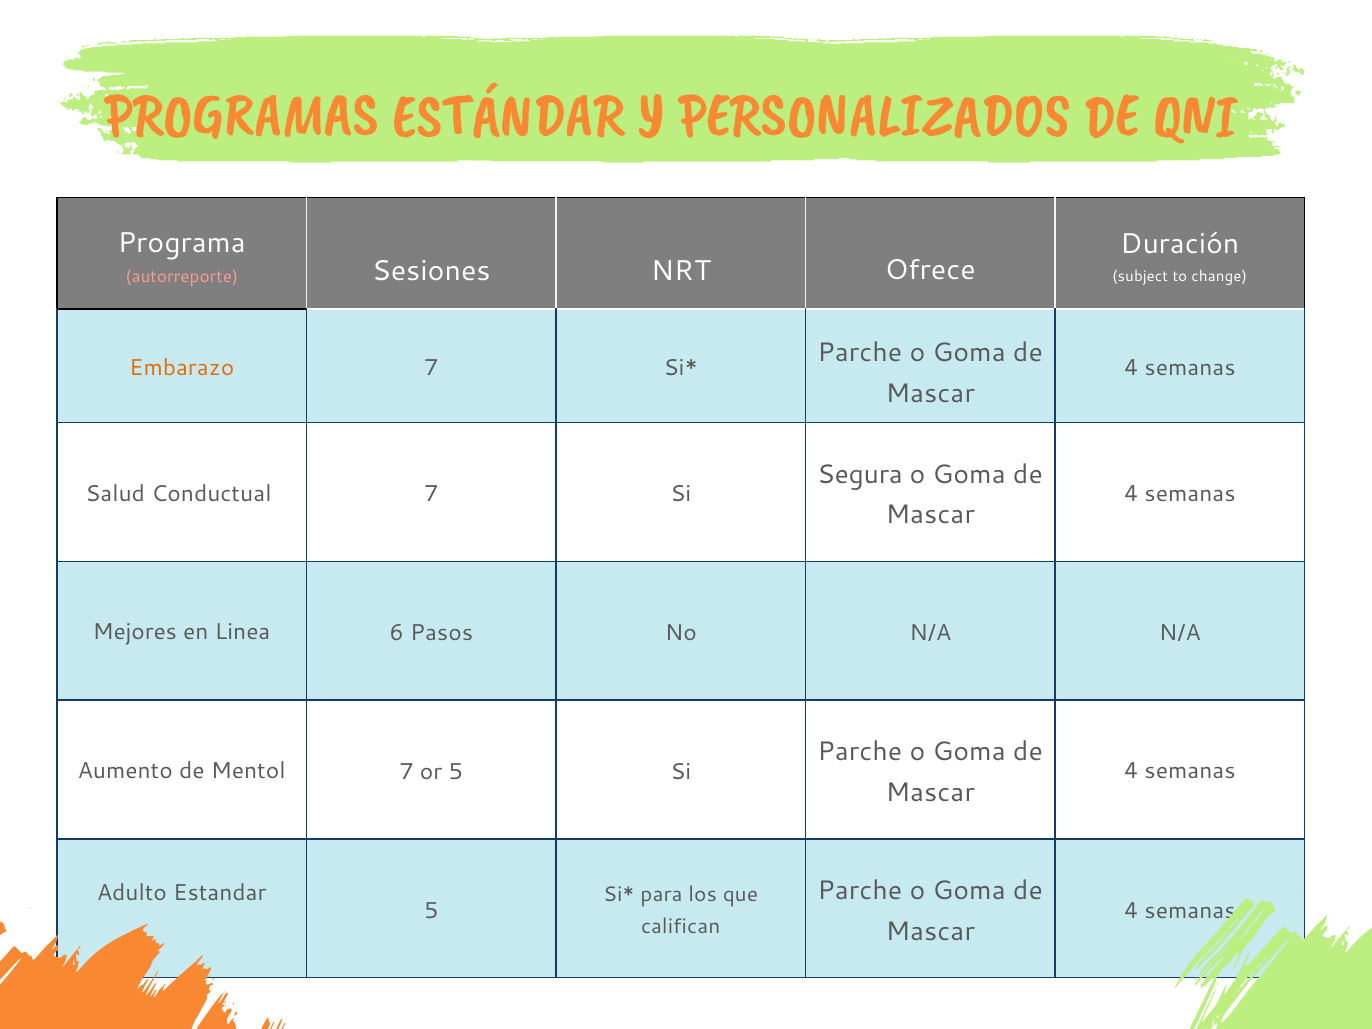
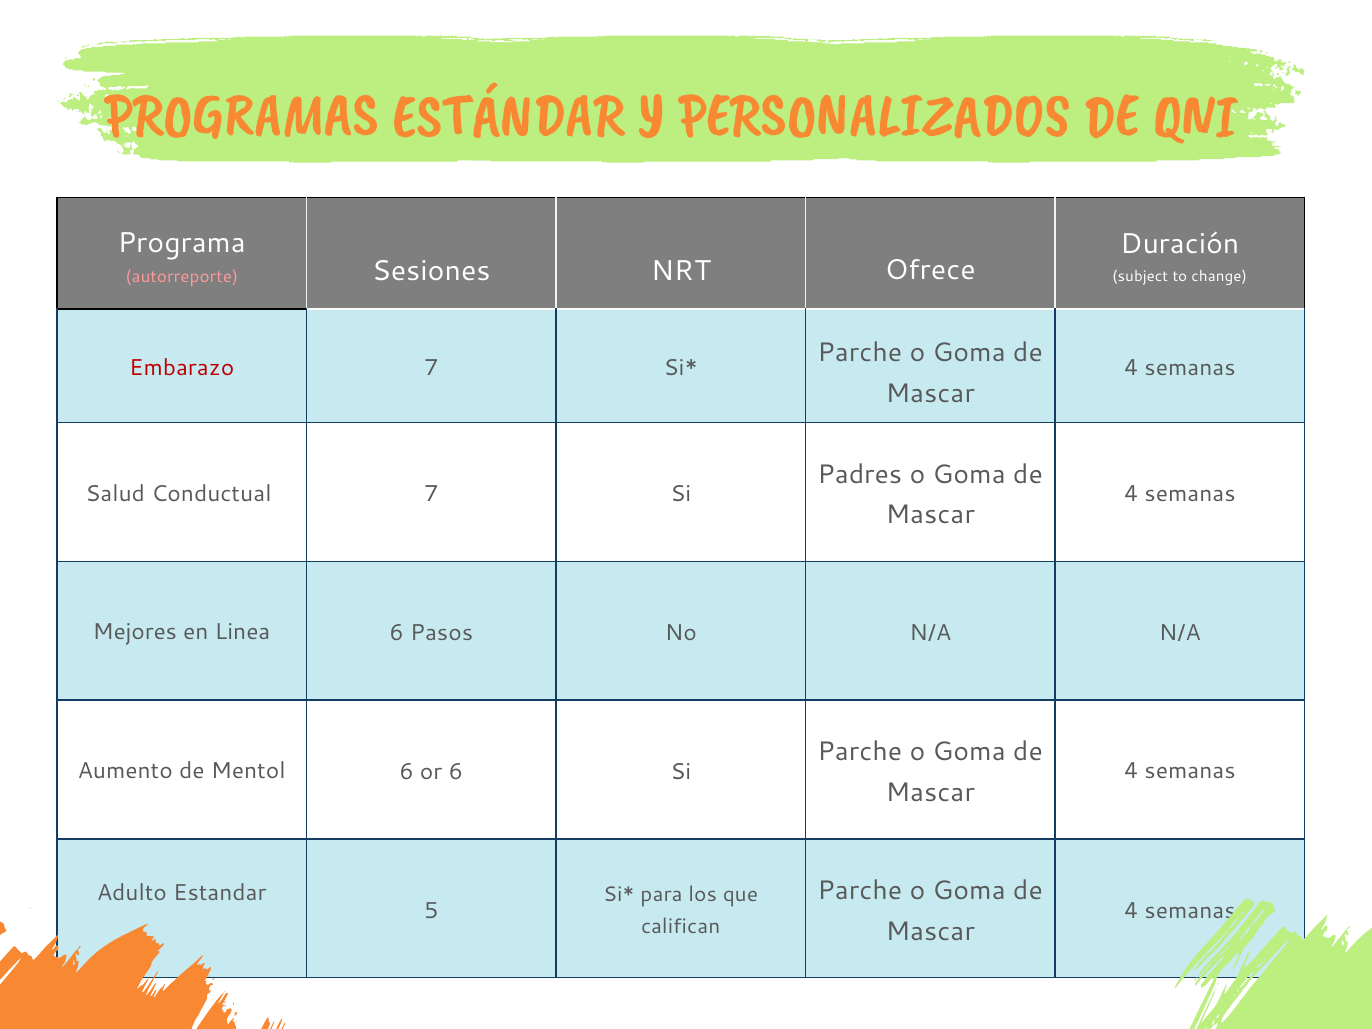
Embarazo colour: orange -> red
Segura: Segura -> Padres
Mentol 7: 7 -> 6
or 5: 5 -> 6
